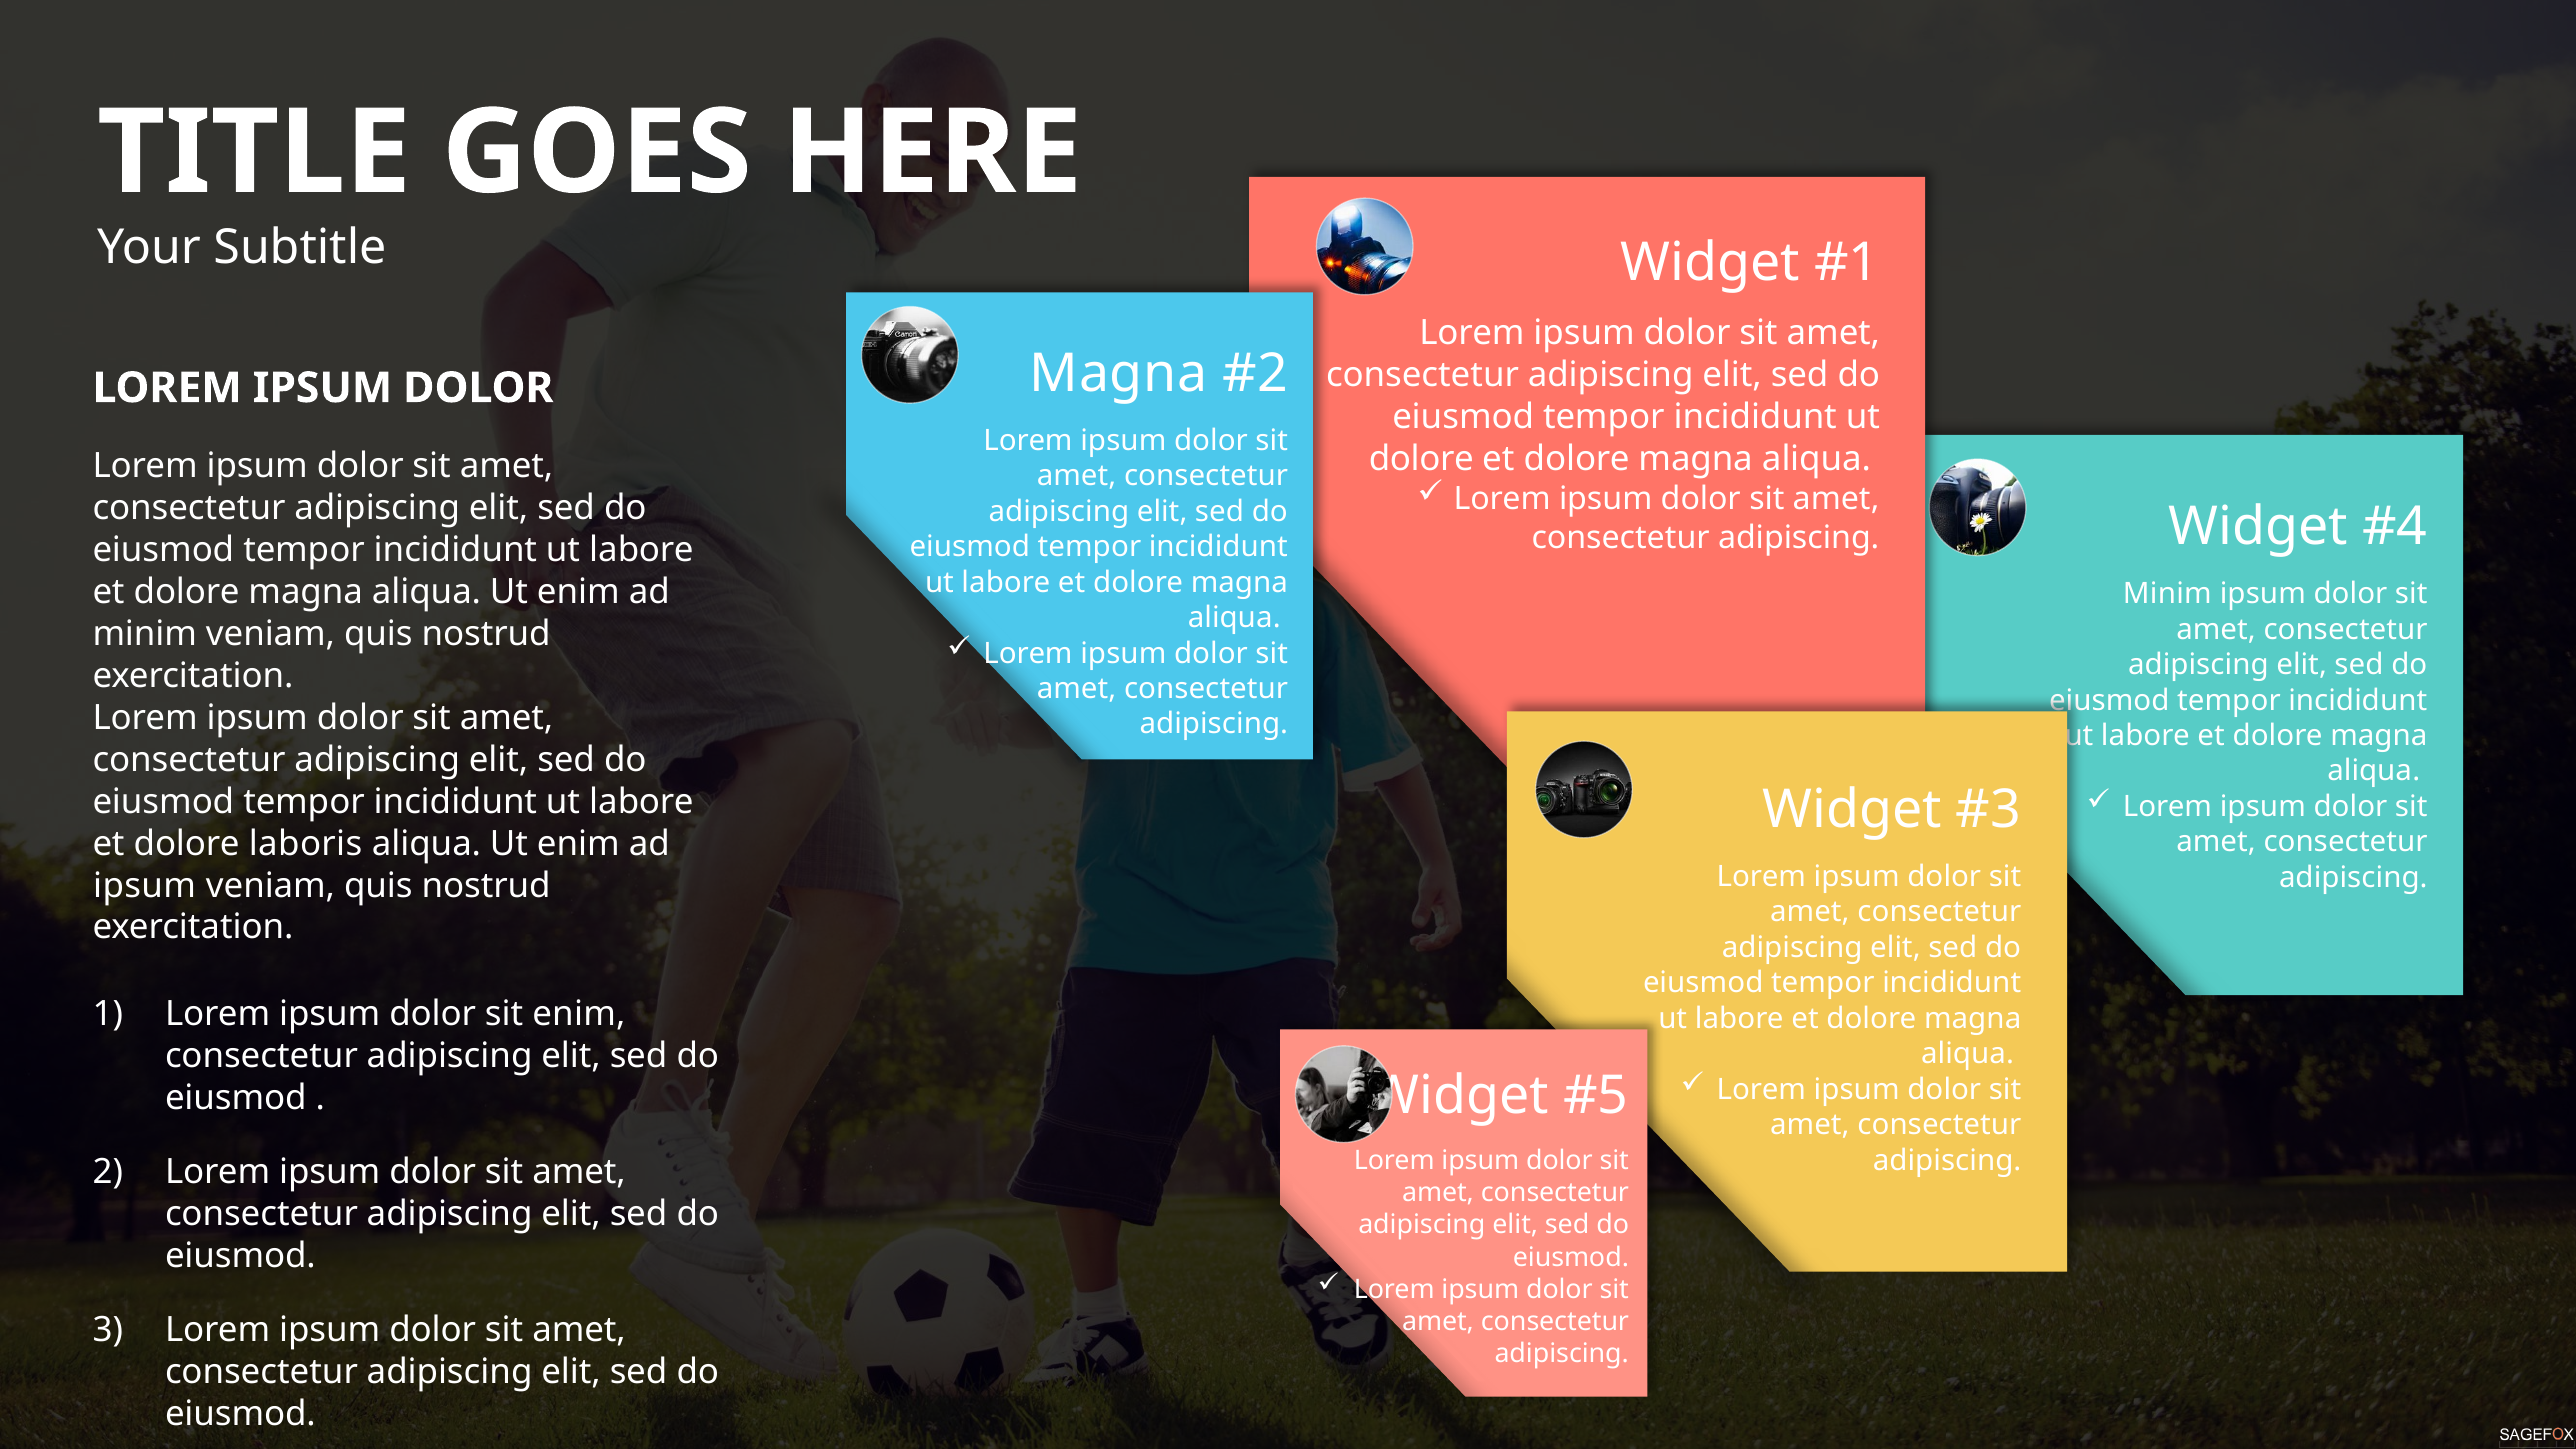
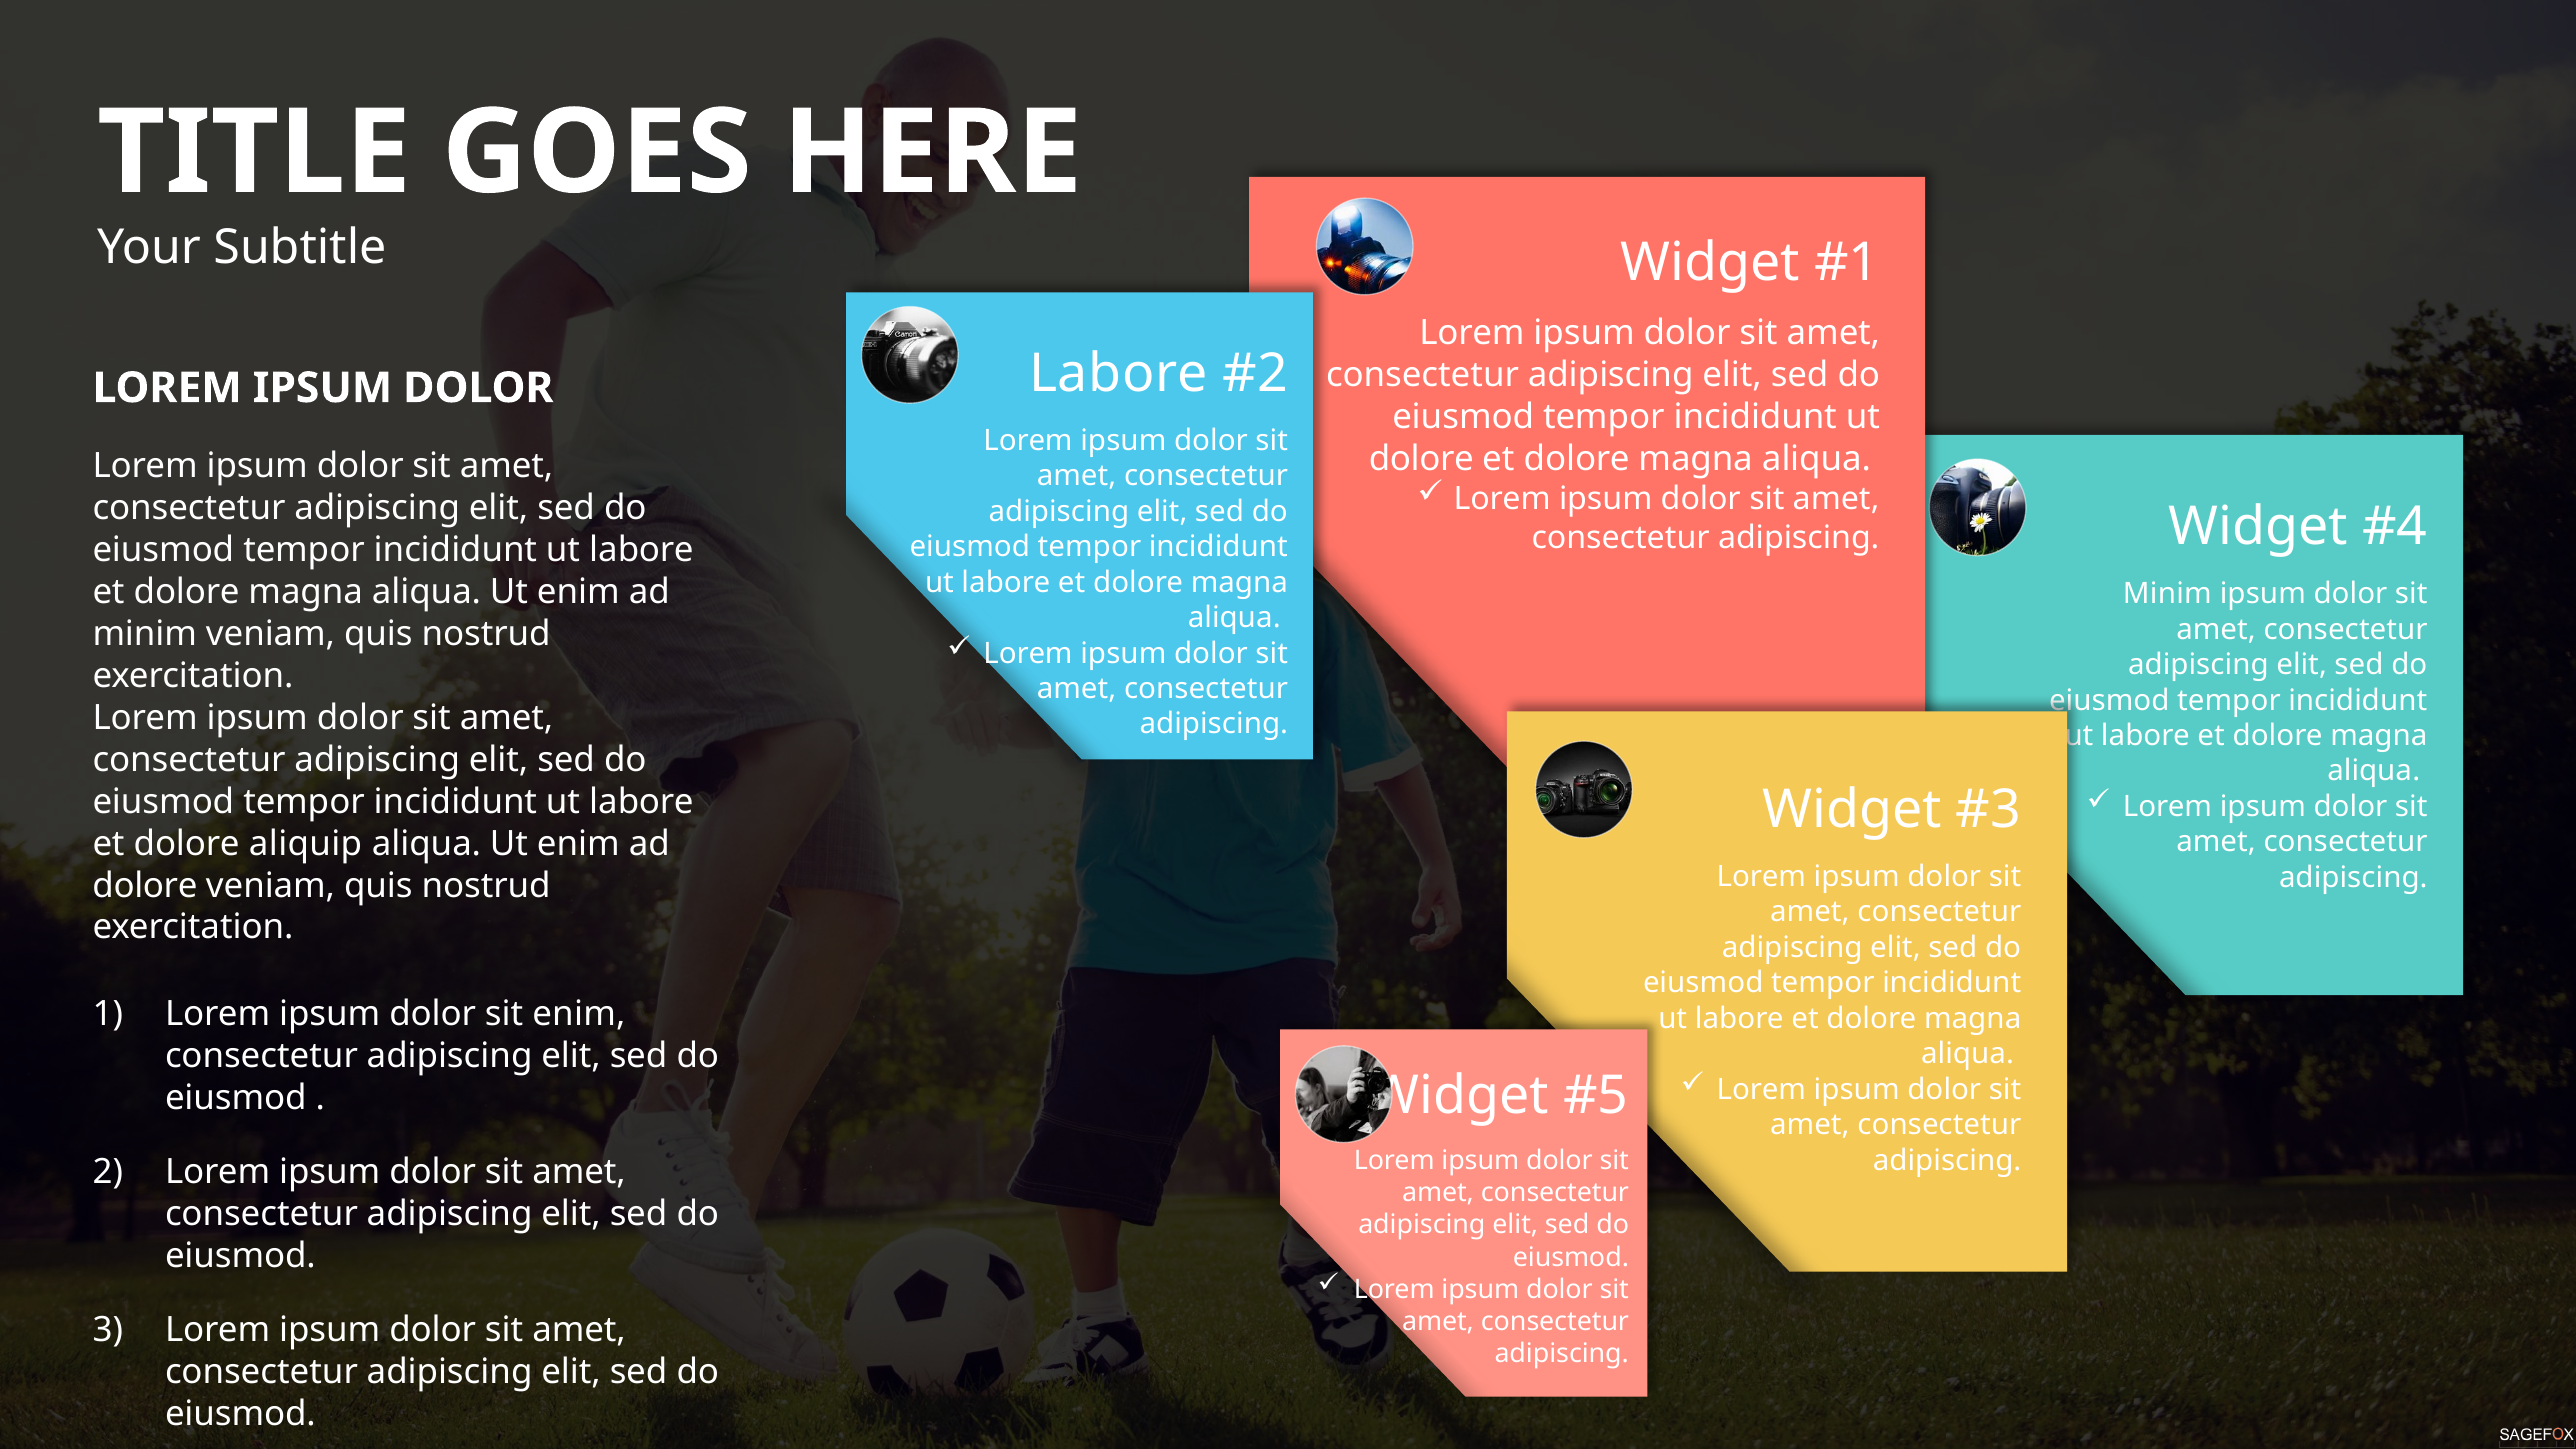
Magna at (1119, 374): Magna -> Labore
laboris: laboris -> aliquip
ipsum at (145, 885): ipsum -> dolore
